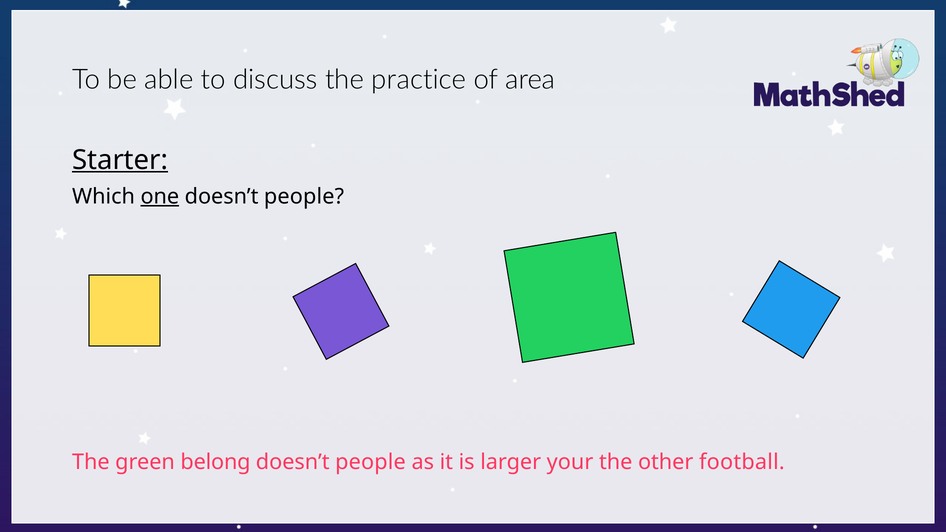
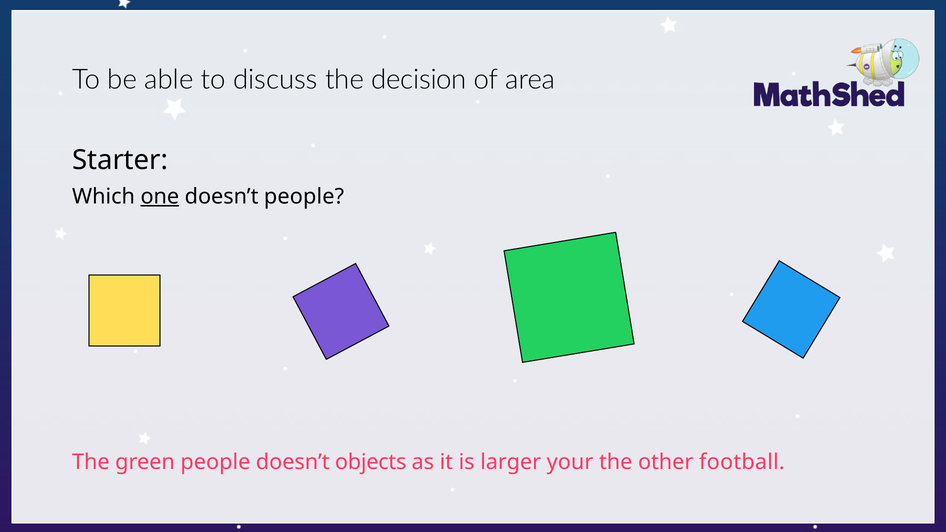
practice: practice -> decision
Starter underline: present -> none
green belong: belong -> people
people at (370, 462): people -> objects
